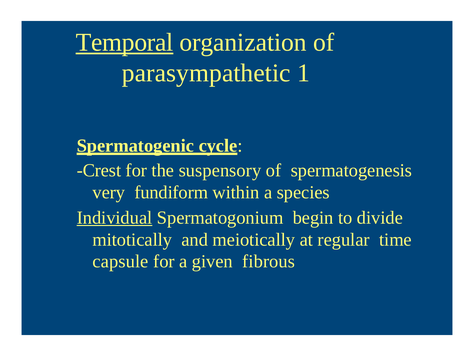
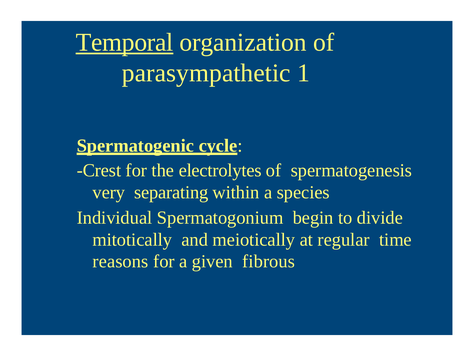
suspensory: suspensory -> electrolytes
fundiform: fundiform -> separating
Individual underline: present -> none
capsule: capsule -> reasons
